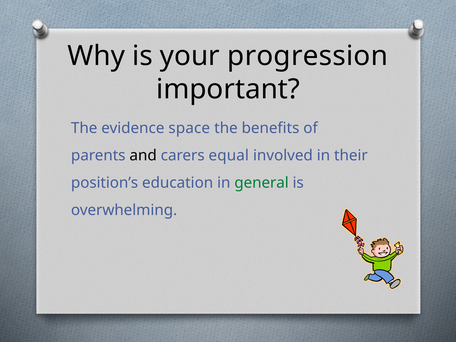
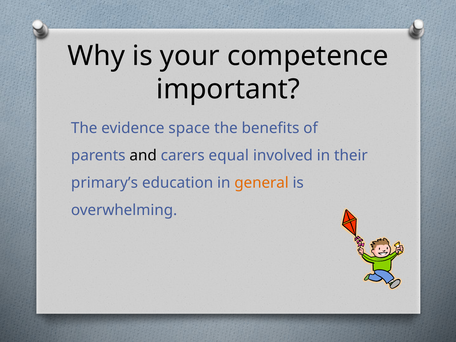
progression: progression -> competence
position’s: position’s -> primary’s
general colour: green -> orange
